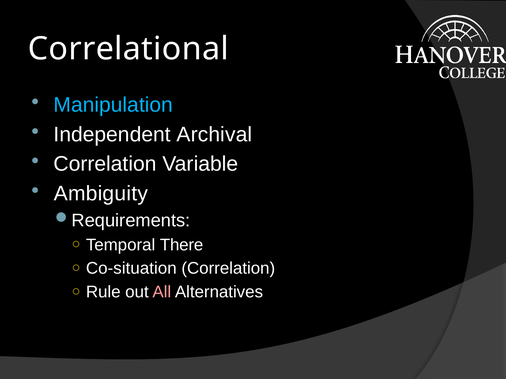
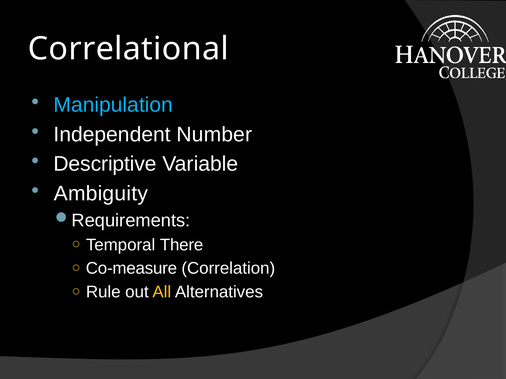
Archival: Archival -> Number
Correlation at (105, 164): Correlation -> Descriptive
Co-situation: Co-situation -> Co-measure
All colour: pink -> yellow
